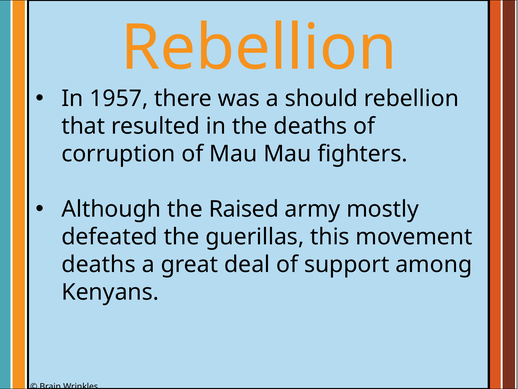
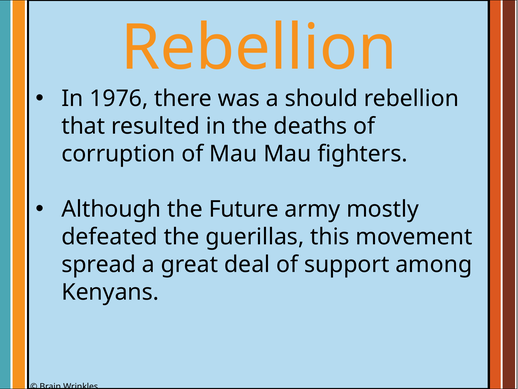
1957: 1957 -> 1976
Raised: Raised -> Future
deaths at (99, 264): deaths -> spread
